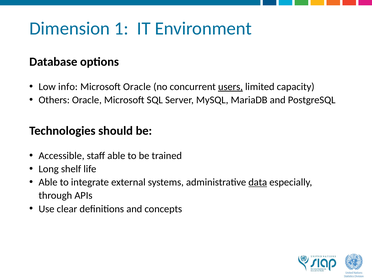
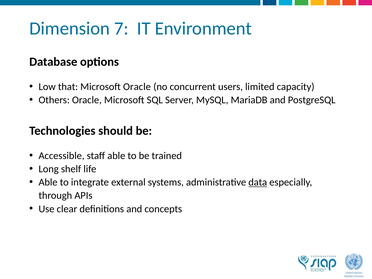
1: 1 -> 7
info: info -> that
users underline: present -> none
